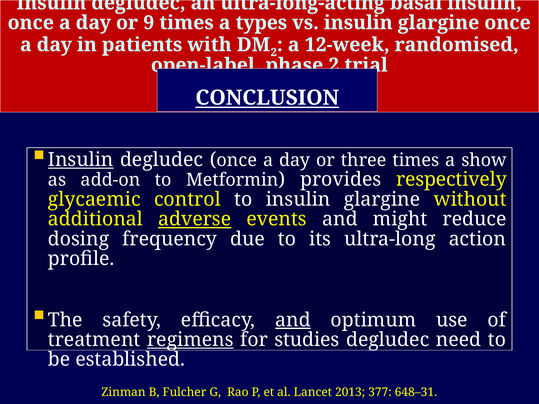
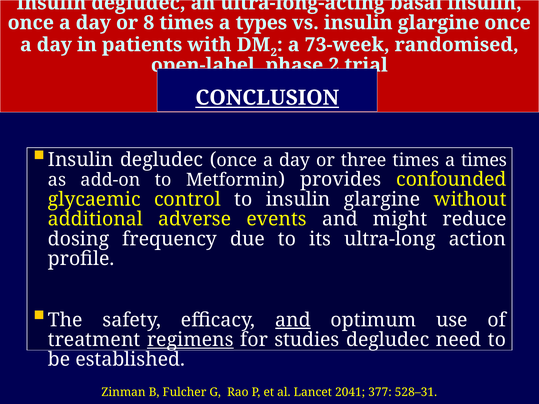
9: 9 -> 8
12-week: 12-week -> 73-week
Insulin at (81, 160) underline: present -> none
a show: show -> times
respectively: respectively -> confounded
adverse underline: present -> none
2013: 2013 -> 2041
648–31: 648–31 -> 528–31
